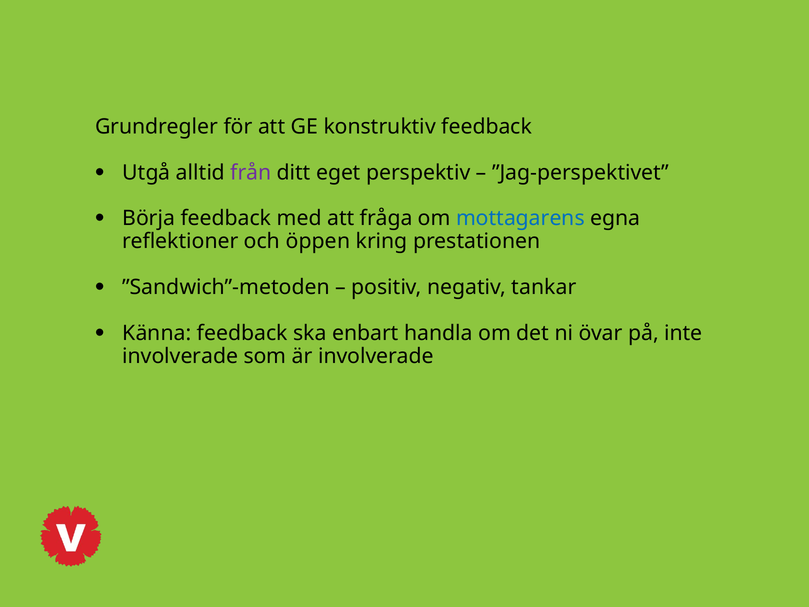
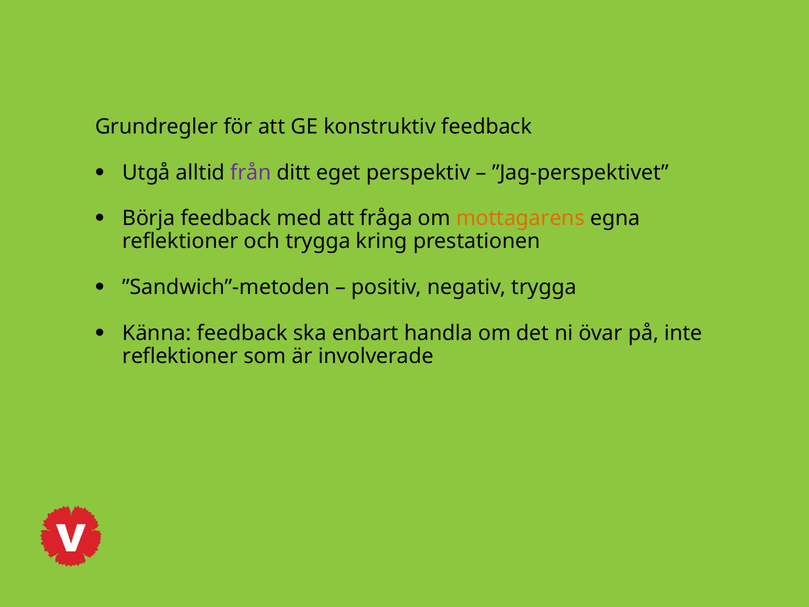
mottagarens colour: blue -> orange
och öppen: öppen -> trygga
negativ tankar: tankar -> trygga
involverade at (180, 356): involverade -> reflektioner
